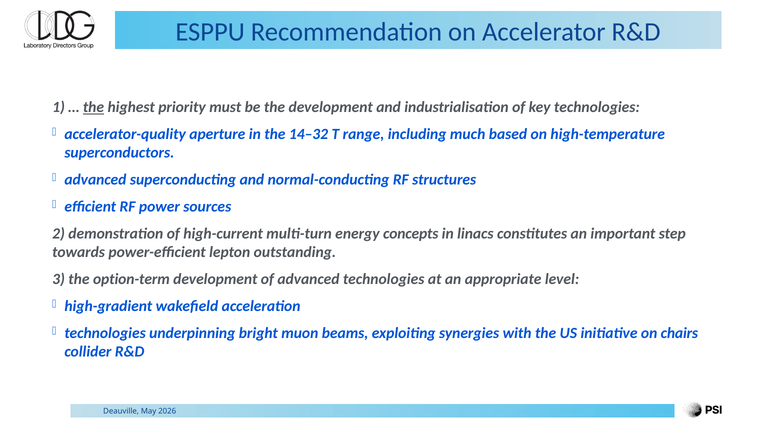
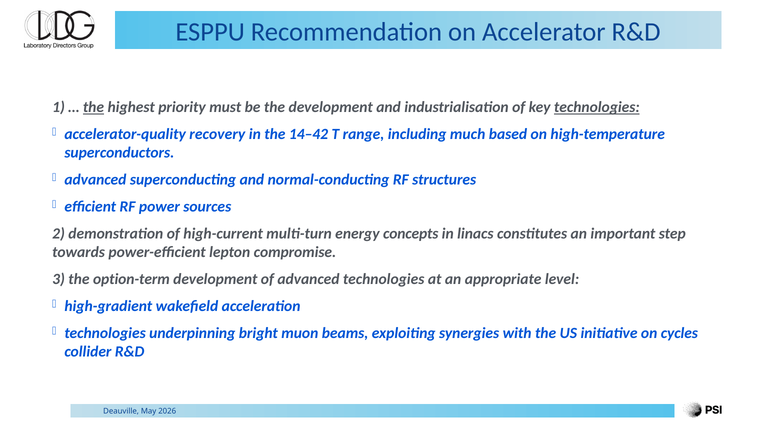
technologies at (597, 107) underline: none -> present
aperture: aperture -> recovery
14–32: 14–32 -> 14–42
outstanding: outstanding -> compromise
chairs: chairs -> cycles
